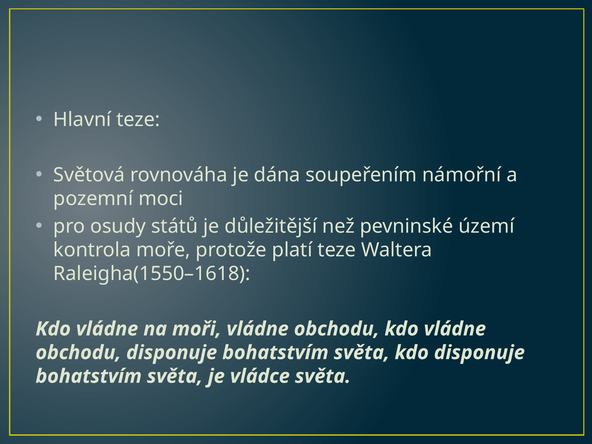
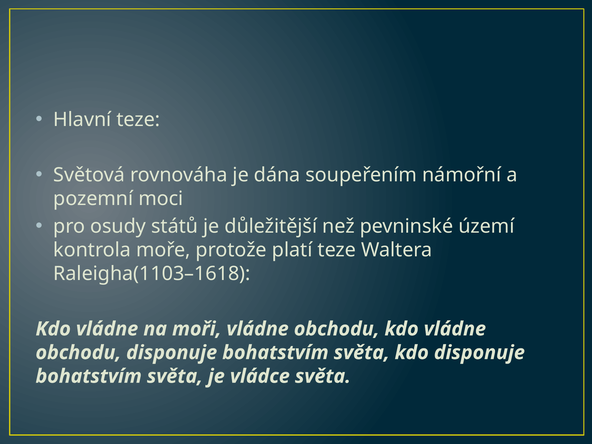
Raleigha(1550–1618: Raleigha(1550–1618 -> Raleigha(1103–1618
